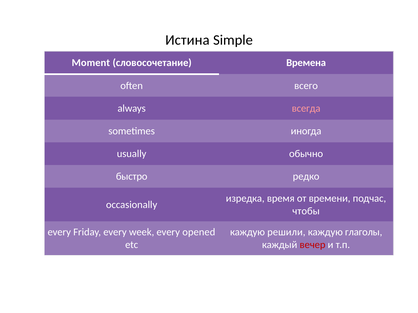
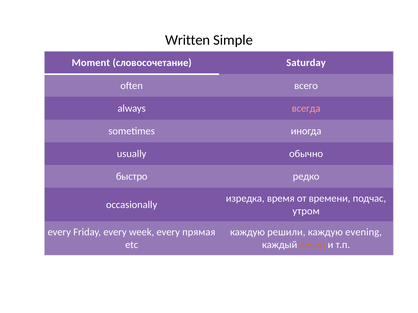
Истина: Истина -> Written
Времена: Времена -> Saturday
чтобы: чтобы -> утром
opened: opened -> прямая
глаголы: глаголы -> evening
вечер colour: red -> orange
